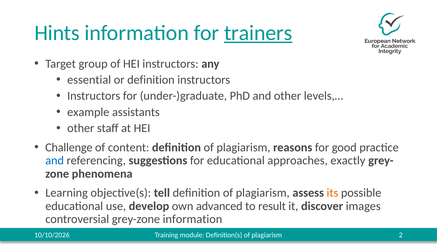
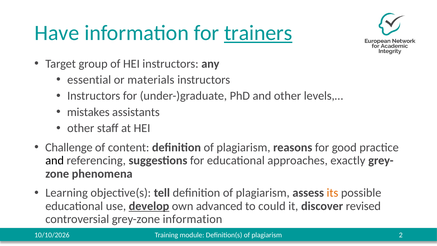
Hints: Hints -> Have
or definition: definition -> materials
example: example -> mistakes
and at (55, 160) colour: blue -> black
develop underline: none -> present
result: result -> could
images: images -> revised
